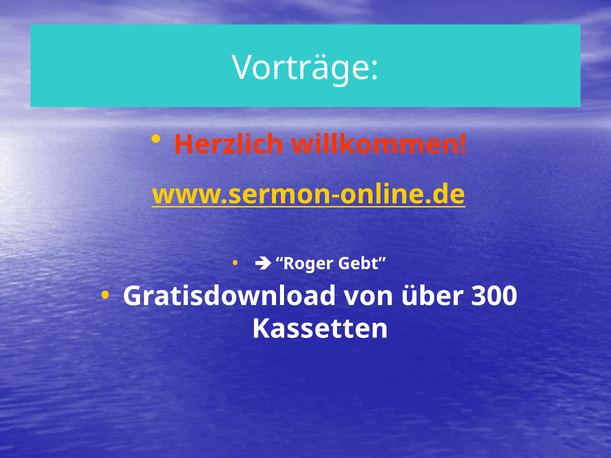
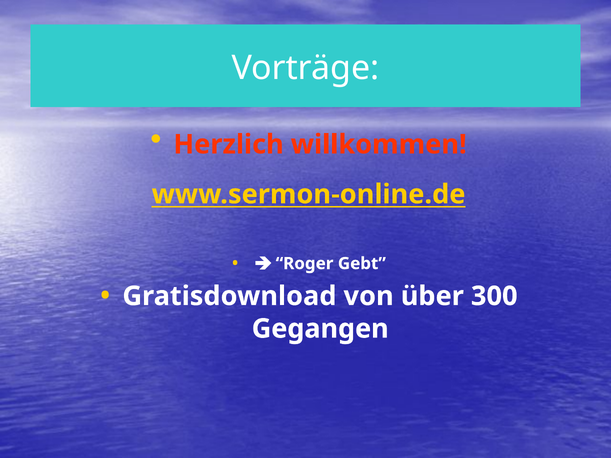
Kassetten: Kassetten -> Gegangen
